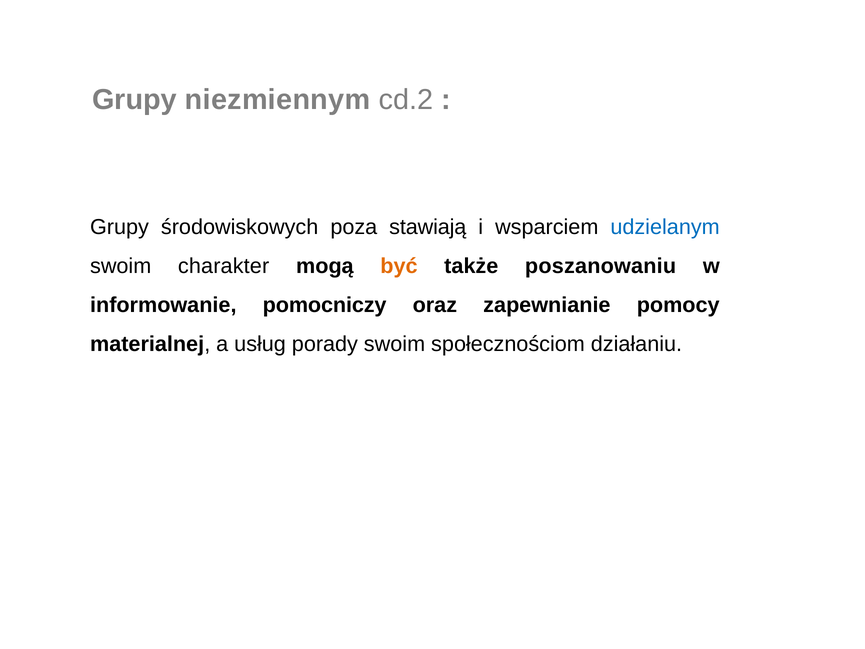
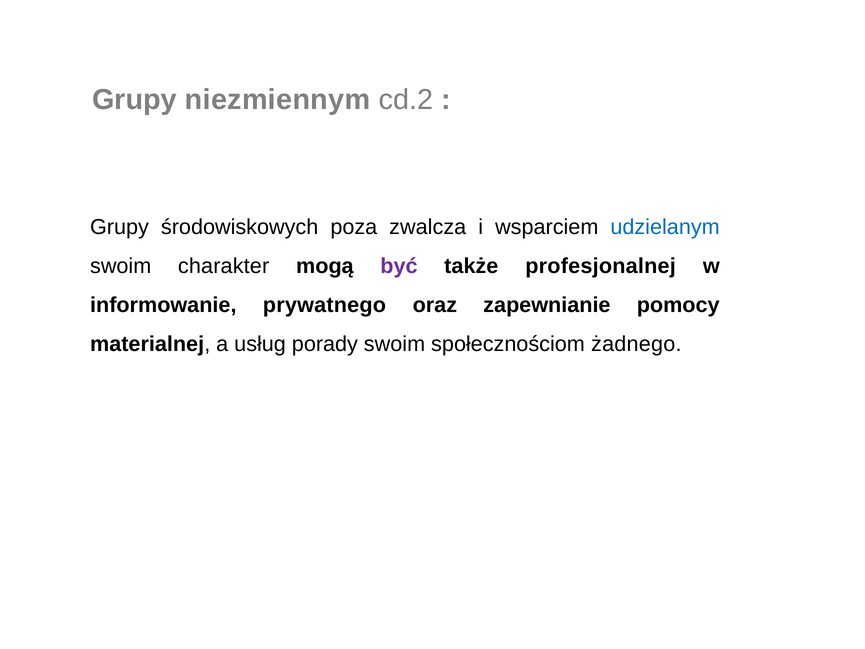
stawiają: stawiają -> zwalcza
być colour: orange -> purple
poszanowaniu: poszanowaniu -> profesjonalnej
pomocniczy: pomocniczy -> prywatnego
działaniu: działaniu -> żadnego
